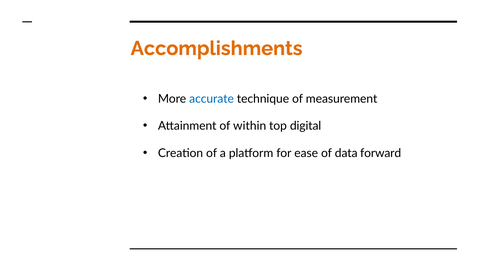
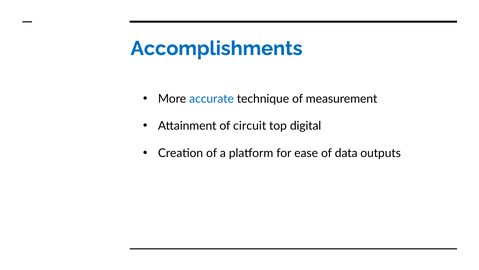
Accomplishments colour: orange -> blue
within: within -> circuit
forward: forward -> outputs
